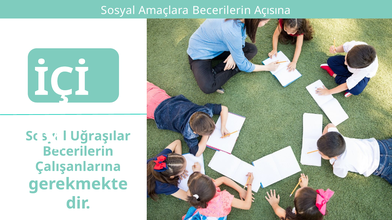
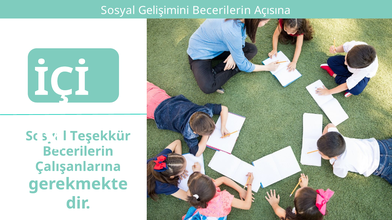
Amaçlara: Amaçlara -> Gelişimini
Uğraşılar: Uğraşılar -> Teşekkür
